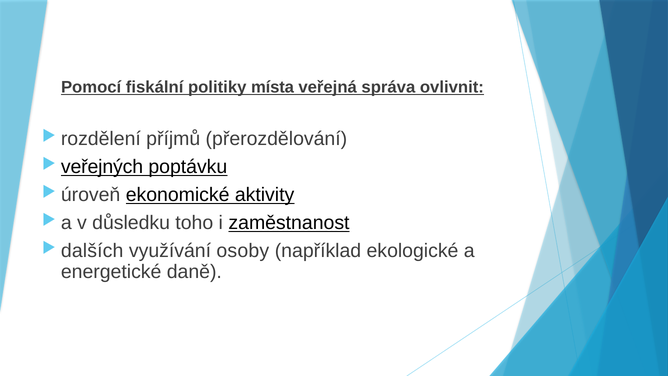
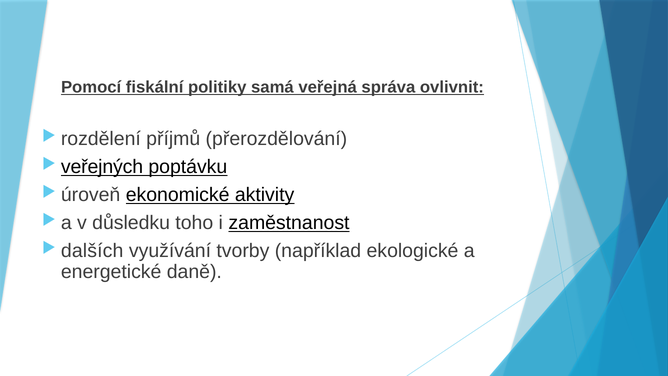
místa: místa -> samá
osoby: osoby -> tvorby
